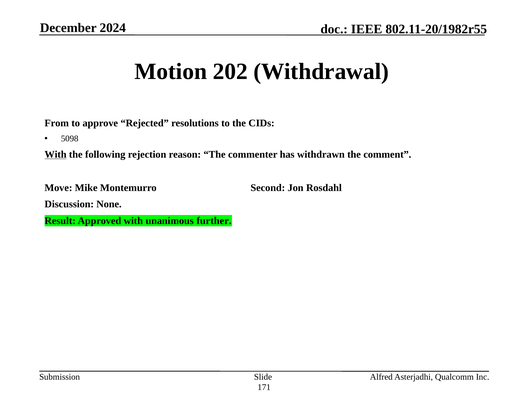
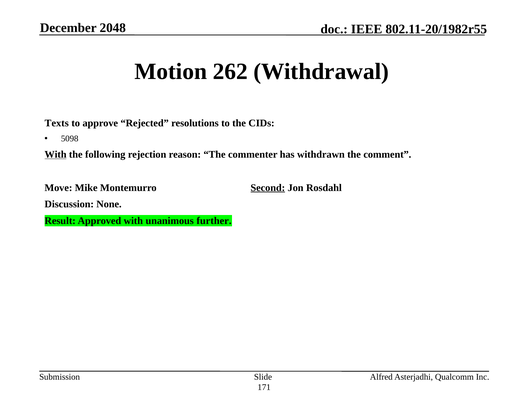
2024: 2024 -> 2048
202: 202 -> 262
From: From -> Texts
Second underline: none -> present
